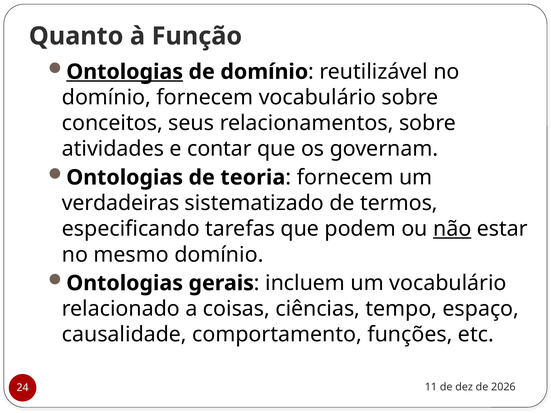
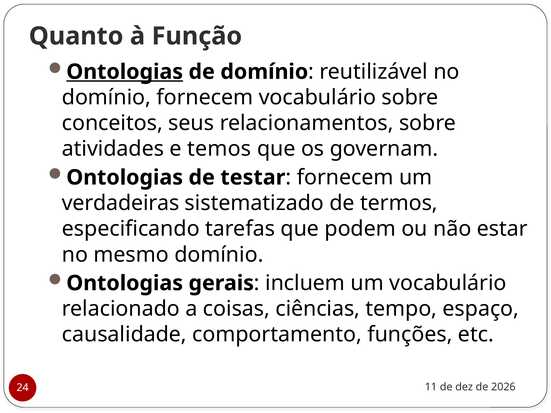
contar: contar -> temos
teoria: teoria -> testar
não underline: present -> none
